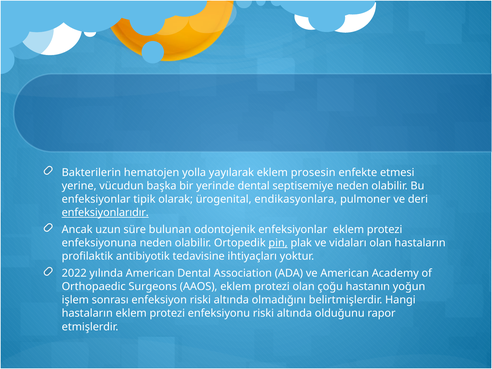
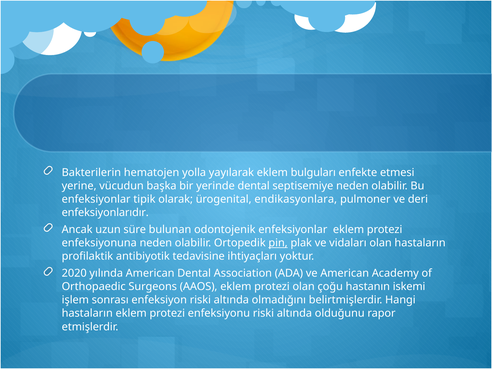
prosesin: prosesin -> bulguları
enfeksiyonlarıdır underline: present -> none
2022: 2022 -> 2020
yoğun: yoğun -> iskemi
